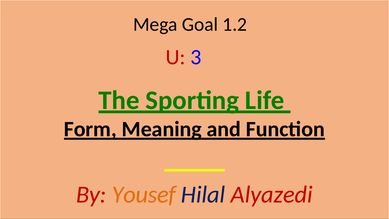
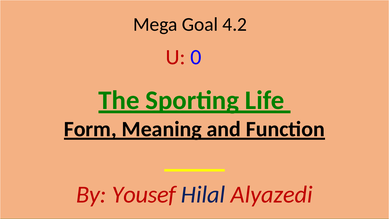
1.2: 1.2 -> 4.2
3: 3 -> 0
Yousef colour: orange -> red
